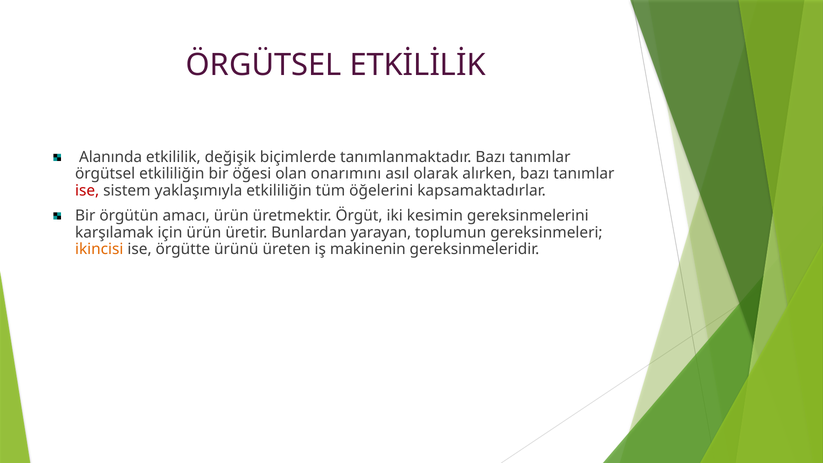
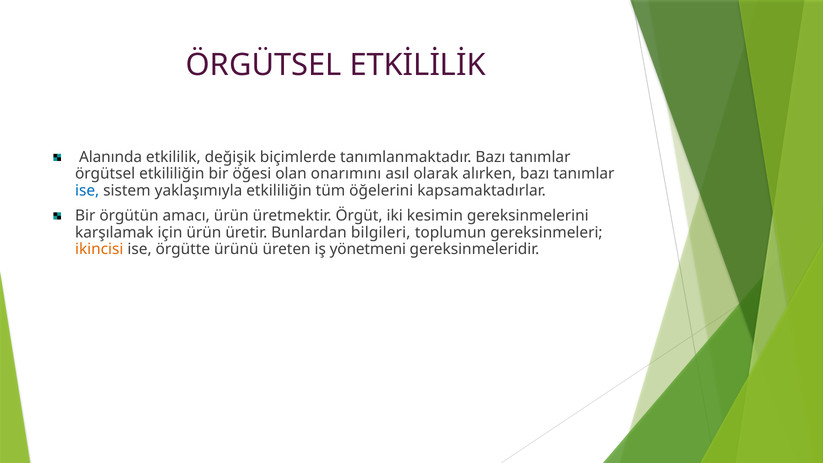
ise at (87, 191) colour: red -> blue
yarayan: yarayan -> bilgileri
makinenin: makinenin -> yönetmeni
